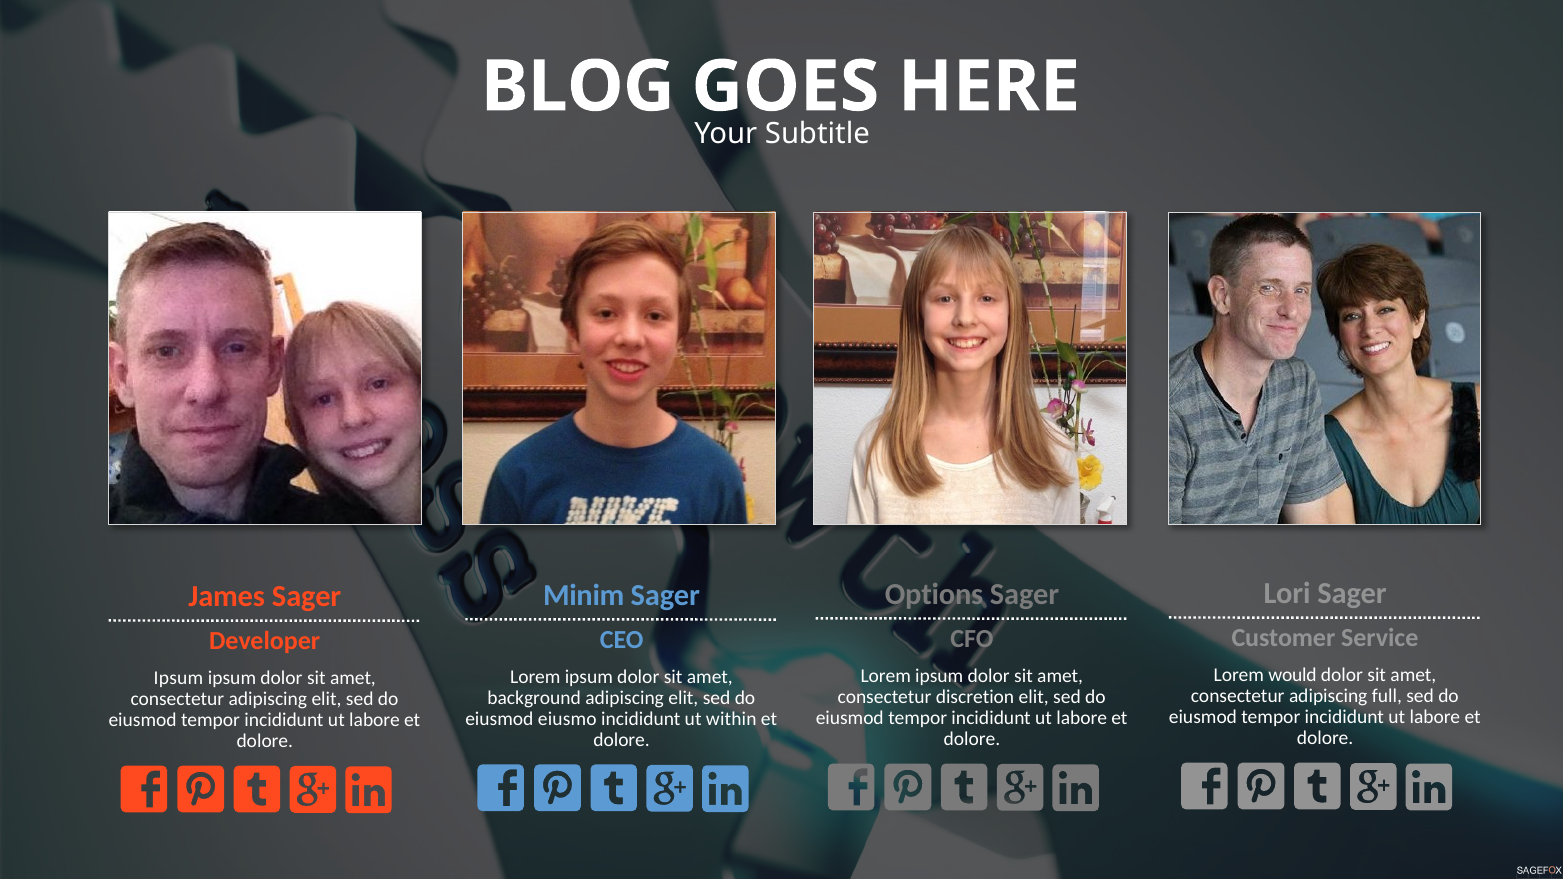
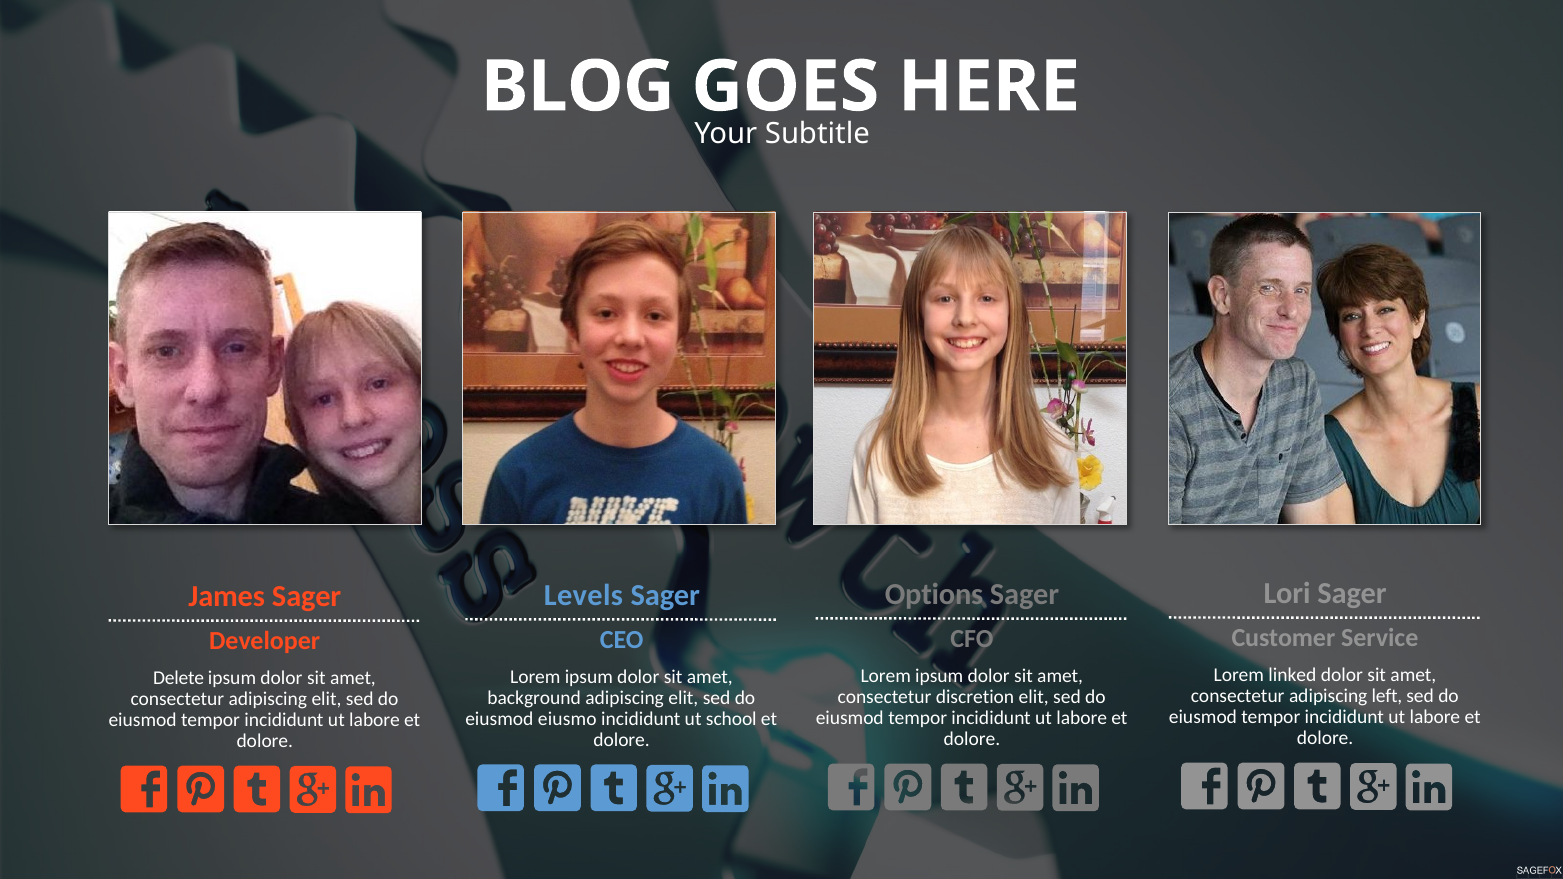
Minim: Minim -> Levels
would: would -> linked
Ipsum at (178, 678): Ipsum -> Delete
full: full -> left
within: within -> school
